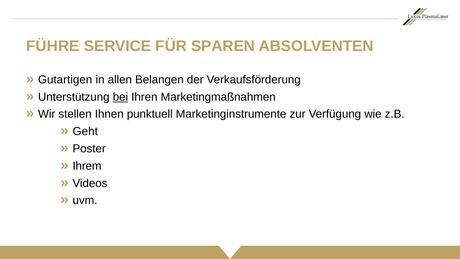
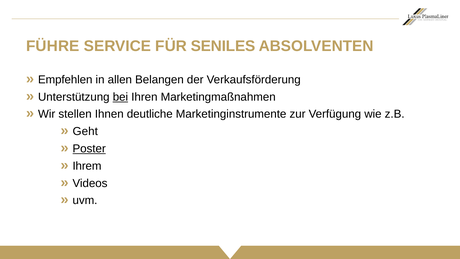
SPAREN: SPAREN -> SENILES
Gutartigen: Gutartigen -> Empfehlen
punktuell: punktuell -> deutliche
Poster underline: none -> present
